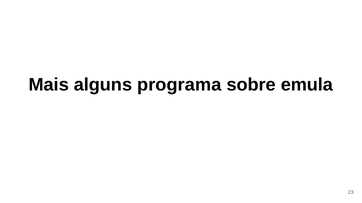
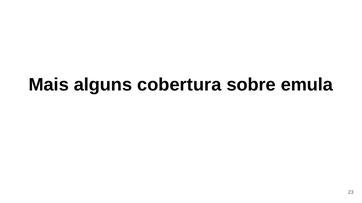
programa: programa -> cobertura
